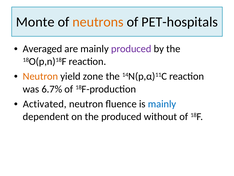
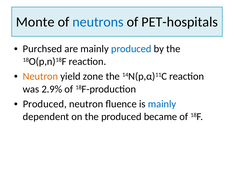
neutrons colour: orange -> blue
Averaged: Averaged -> Purchsed
produced at (131, 49) colour: purple -> blue
6.7%: 6.7% -> 2.9%
Activated at (45, 104): Activated -> Produced
without: without -> became
